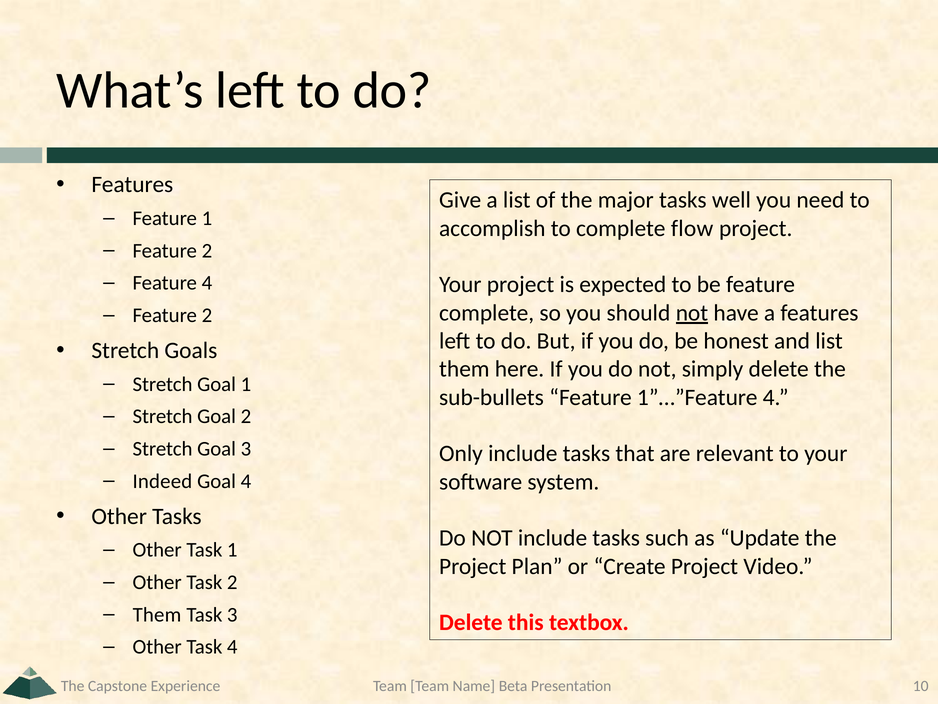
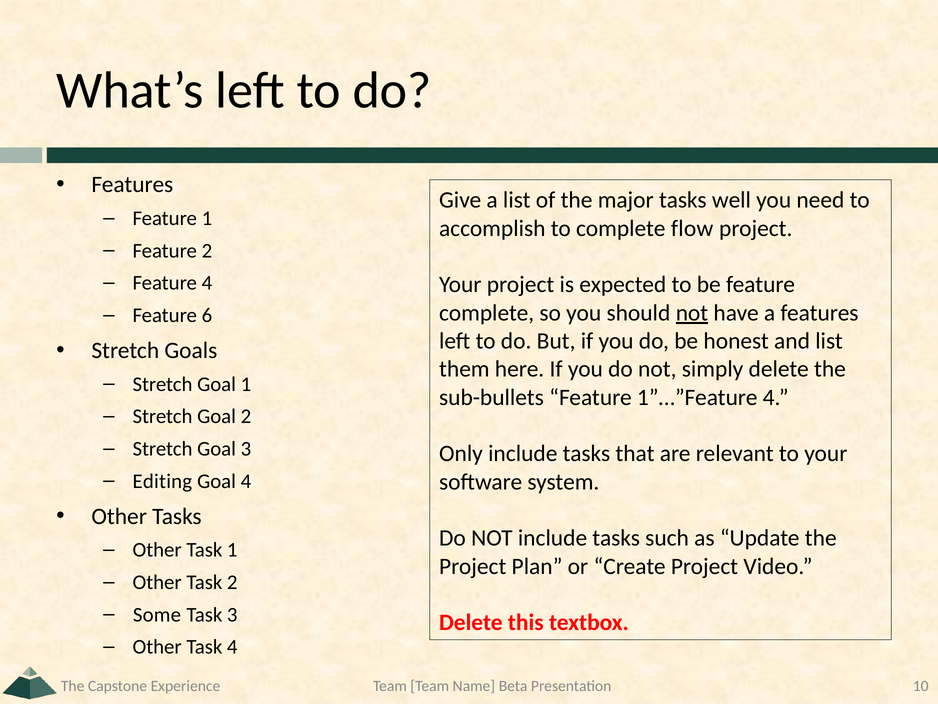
2 at (207, 315): 2 -> 6
Indeed: Indeed -> Editing
Them at (157, 614): Them -> Some
